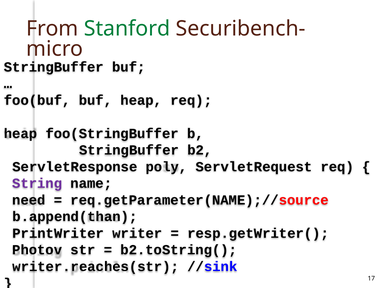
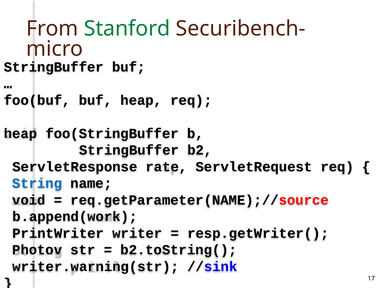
poly: poly -> rate
String colour: purple -> blue
need: need -> void
b.append(than: b.append(than -> b.append(work
writer.reaches(str: writer.reaches(str -> writer.warning(str
